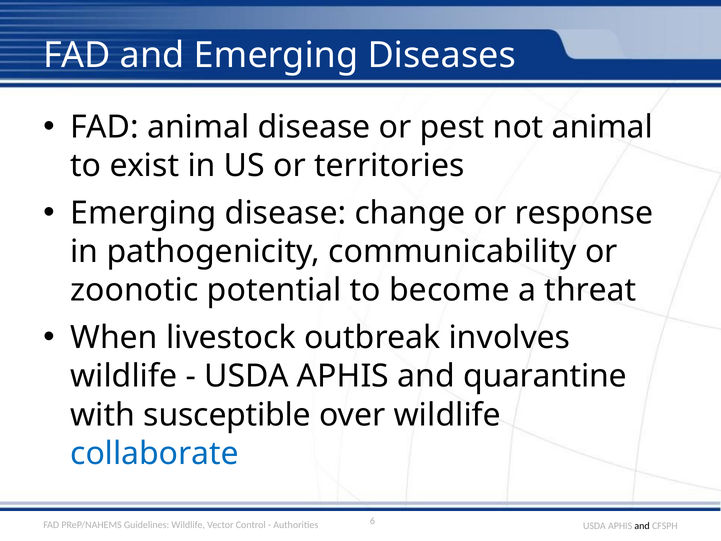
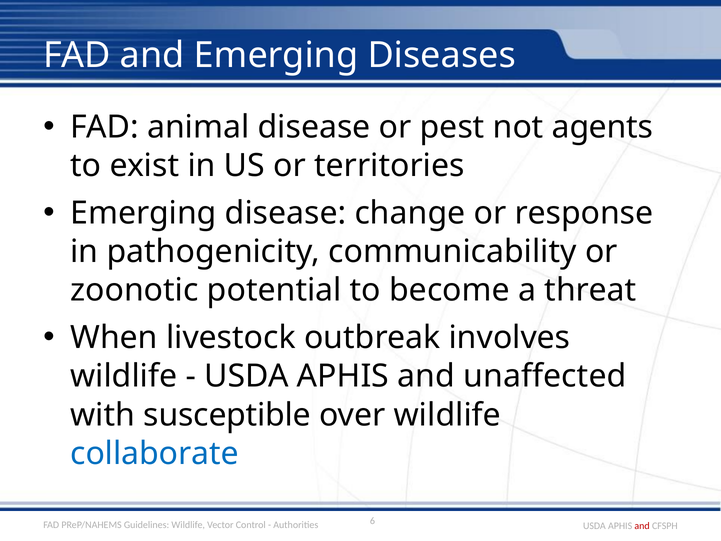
not animal: animal -> agents
quarantine: quarantine -> unaffected
and at (642, 526) colour: black -> red
